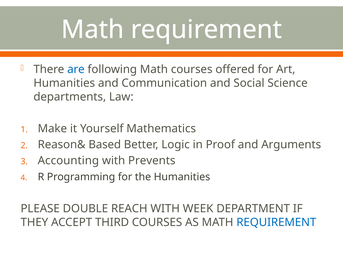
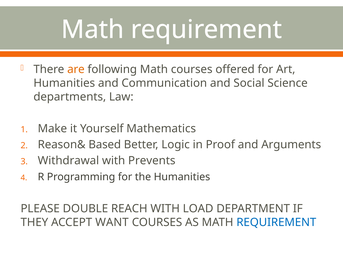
are colour: blue -> orange
Accounting: Accounting -> Withdrawal
WEEK: WEEK -> LOAD
THIRD: THIRD -> WANT
